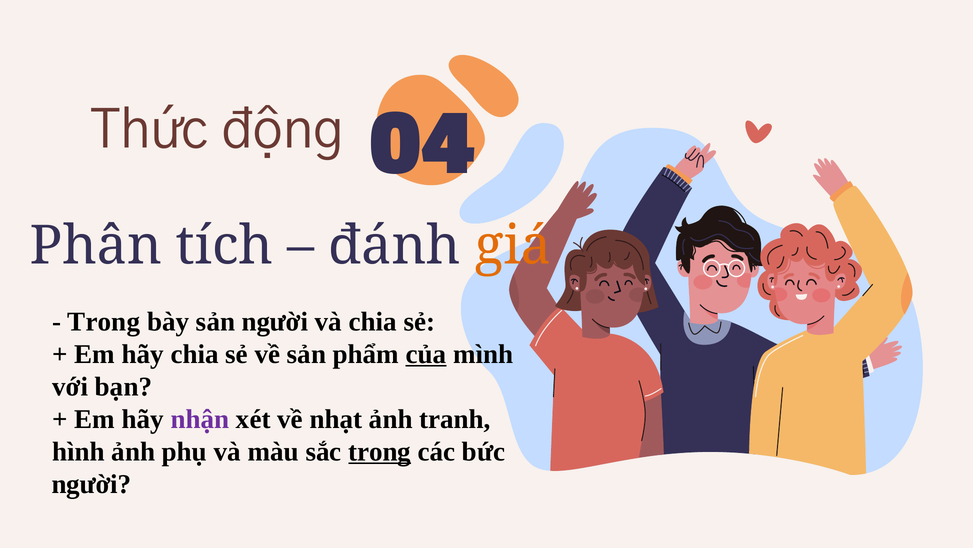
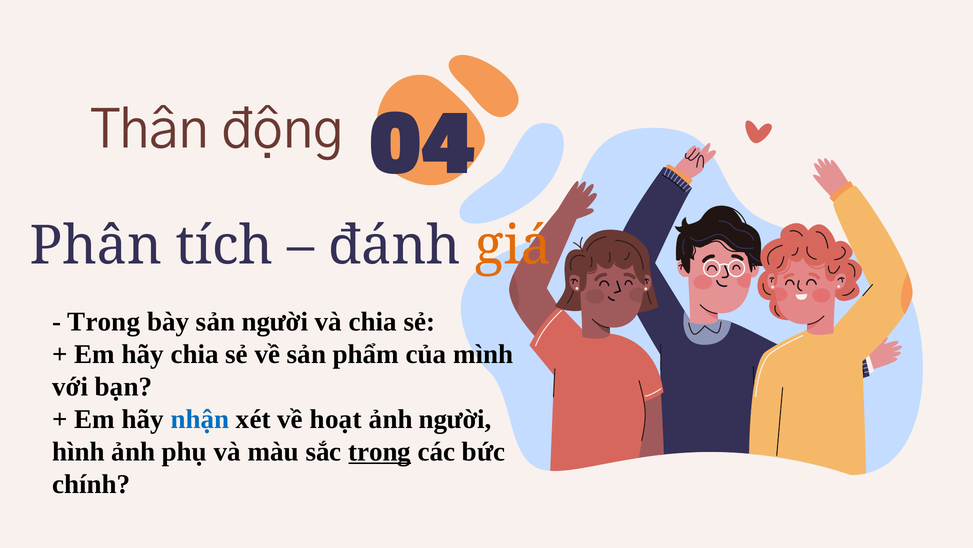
Thức: Thức -> Thân
của underline: present -> none
nhận colour: purple -> blue
nhạt: nhạt -> hoạt
ảnh tranh: tranh -> người
người at (91, 484): người -> chính
